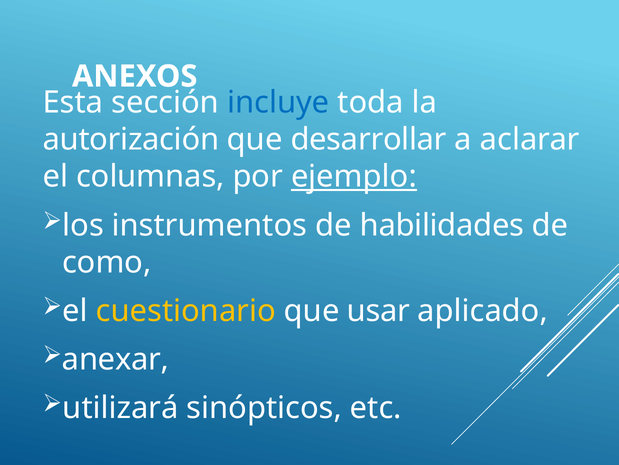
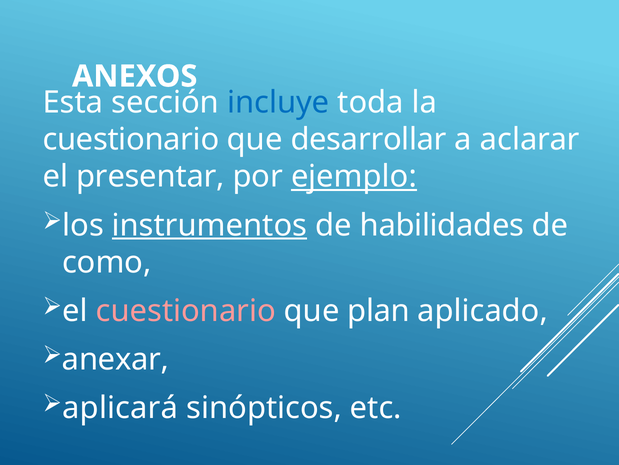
autorización at (131, 139): autorización -> cuestionario
columnas: columnas -> presentar
instrumentos underline: none -> present
cuestionario at (186, 311) colour: yellow -> pink
usar: usar -> plan
utilizará: utilizará -> aplicará
